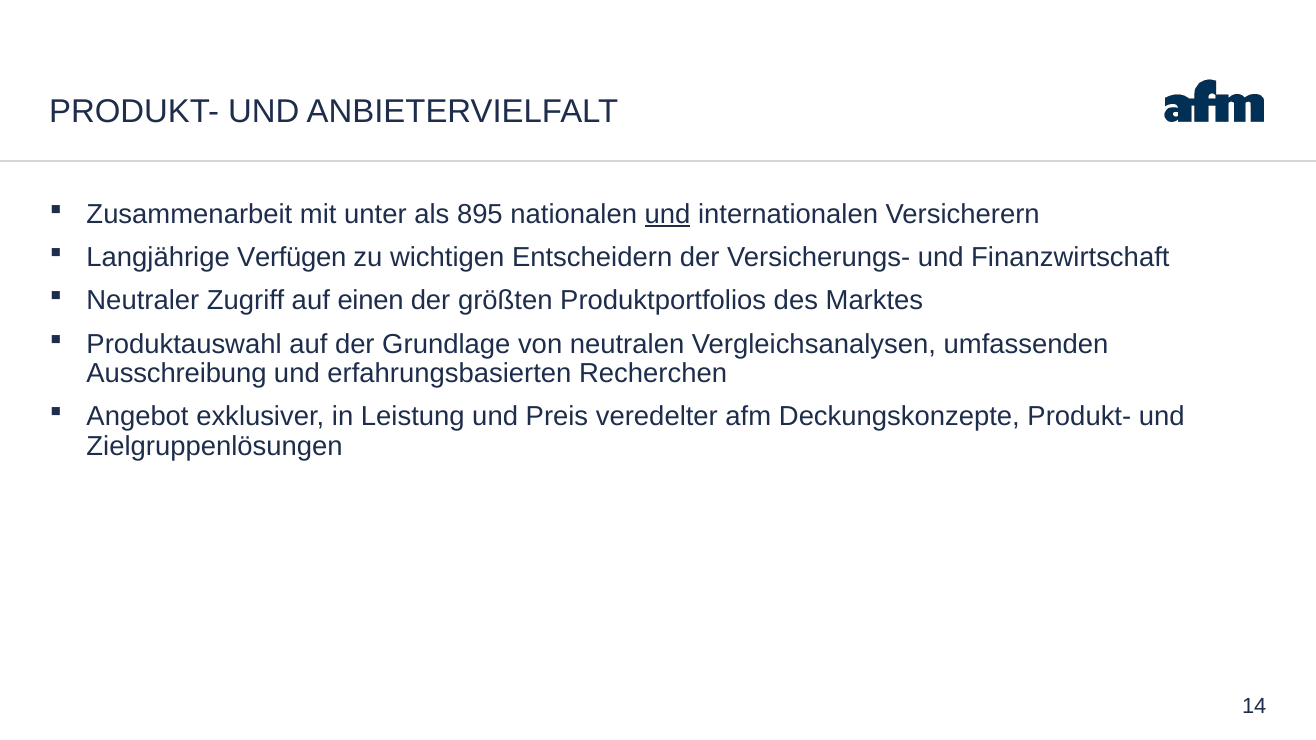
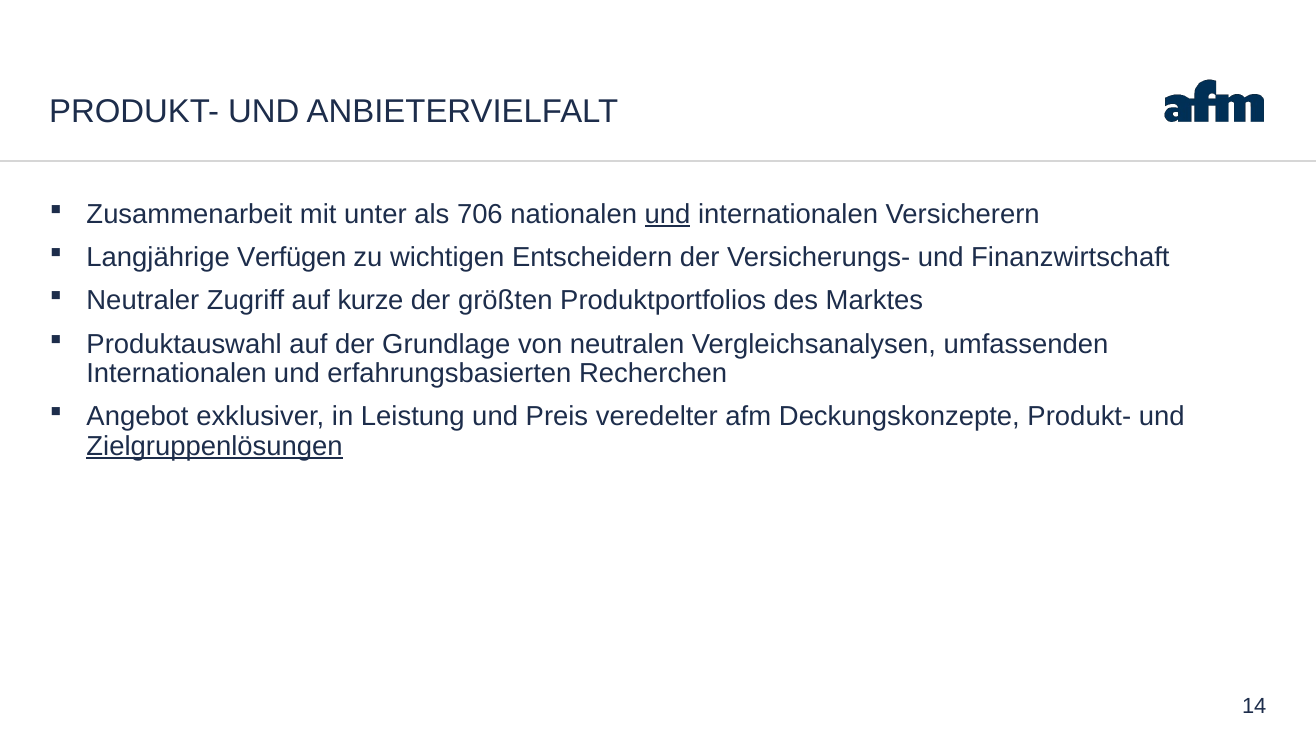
895: 895 -> 706
einen: einen -> kurze
Ausschreibung at (177, 374): Ausschreibung -> Internationalen
Zielgruppenlösungen underline: none -> present
